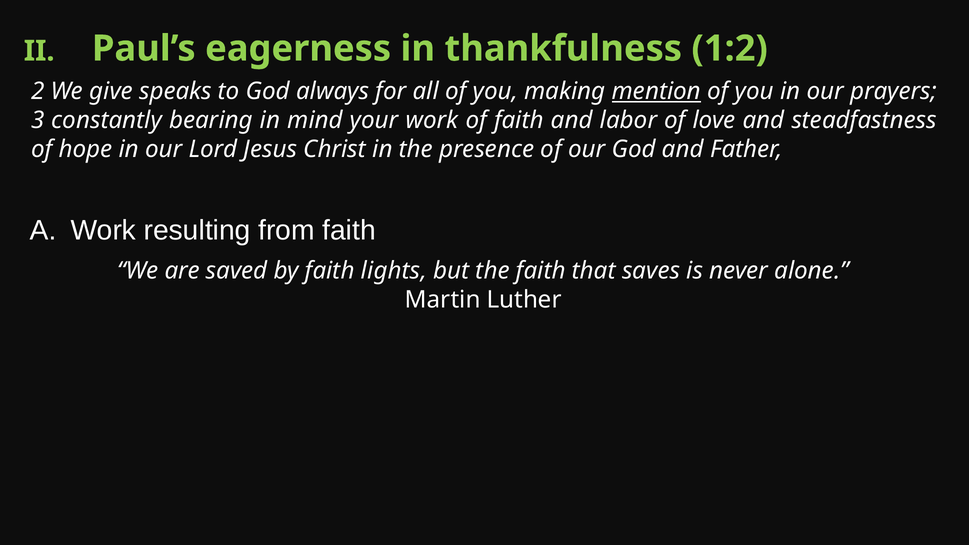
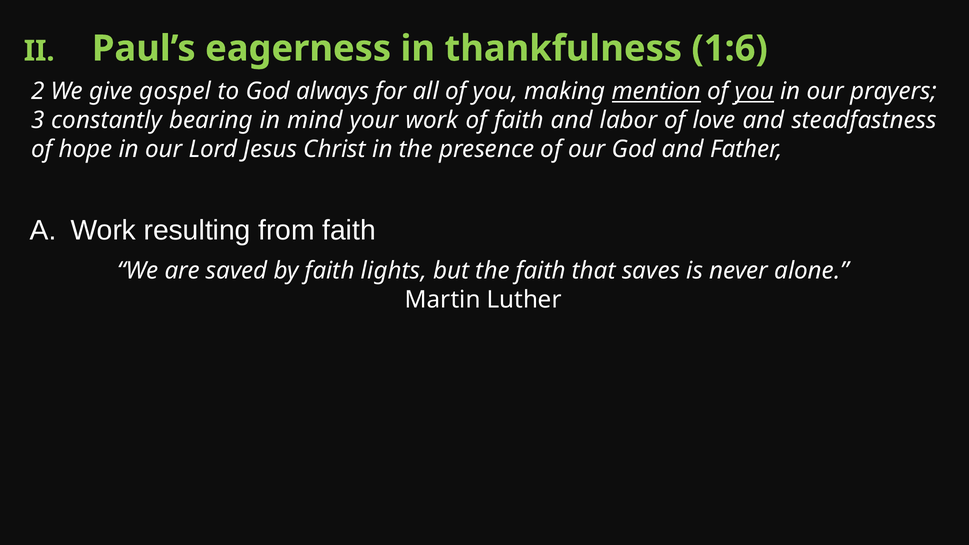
1:2: 1:2 -> 1:6
speaks: speaks -> gospel
you at (754, 91) underline: none -> present
